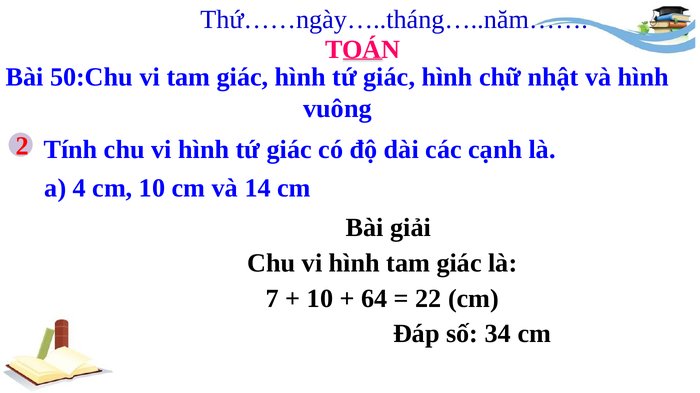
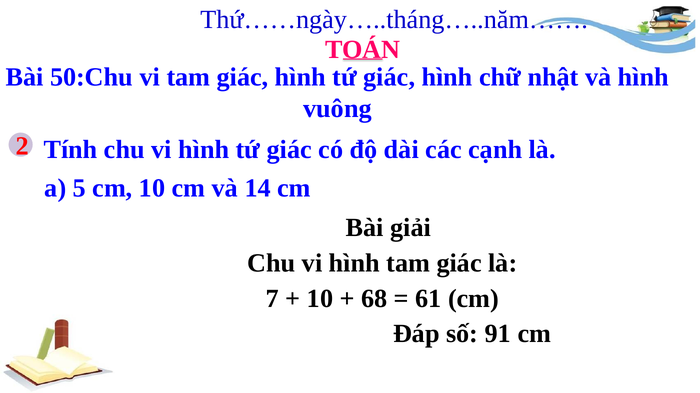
4: 4 -> 5
64: 64 -> 68
22: 22 -> 61
34: 34 -> 91
